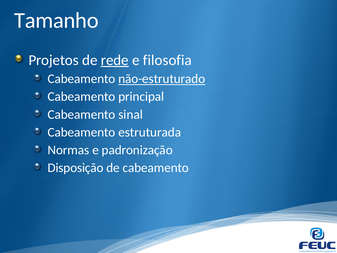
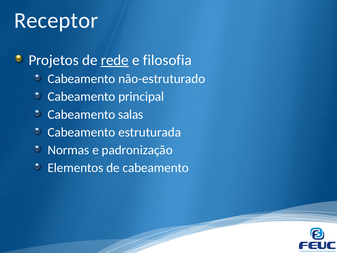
Tamanho: Tamanho -> Receptor
não-estruturado underline: present -> none
sinal: sinal -> salas
Disposição: Disposição -> Elementos
